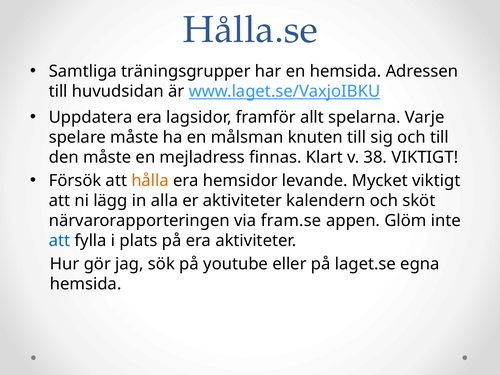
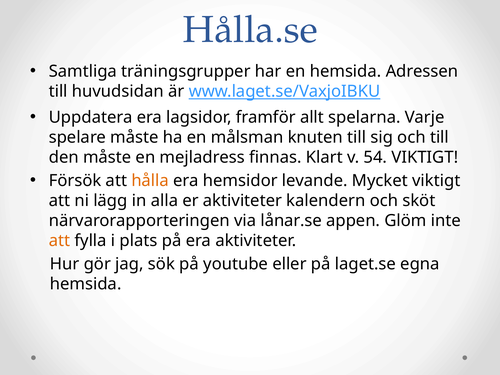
38: 38 -> 54
fram.se: fram.se -> lånar.se
att at (59, 241) colour: blue -> orange
